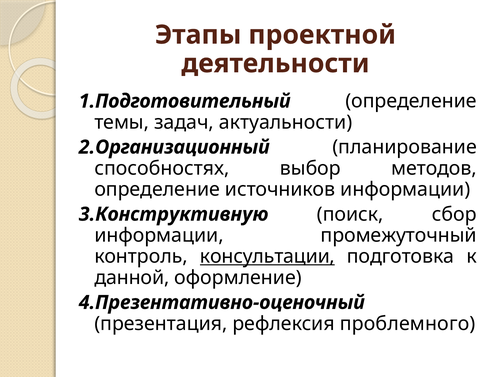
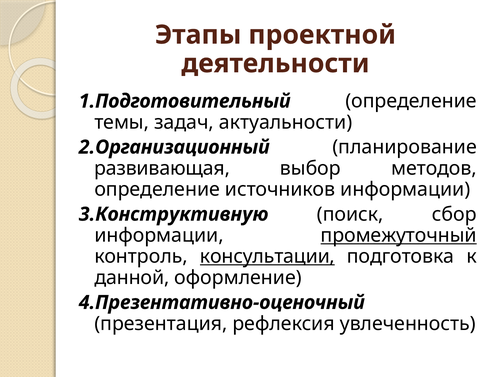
способностях: способностях -> развивающая
промежуточный underline: none -> present
проблемного: проблемного -> увлеченность
